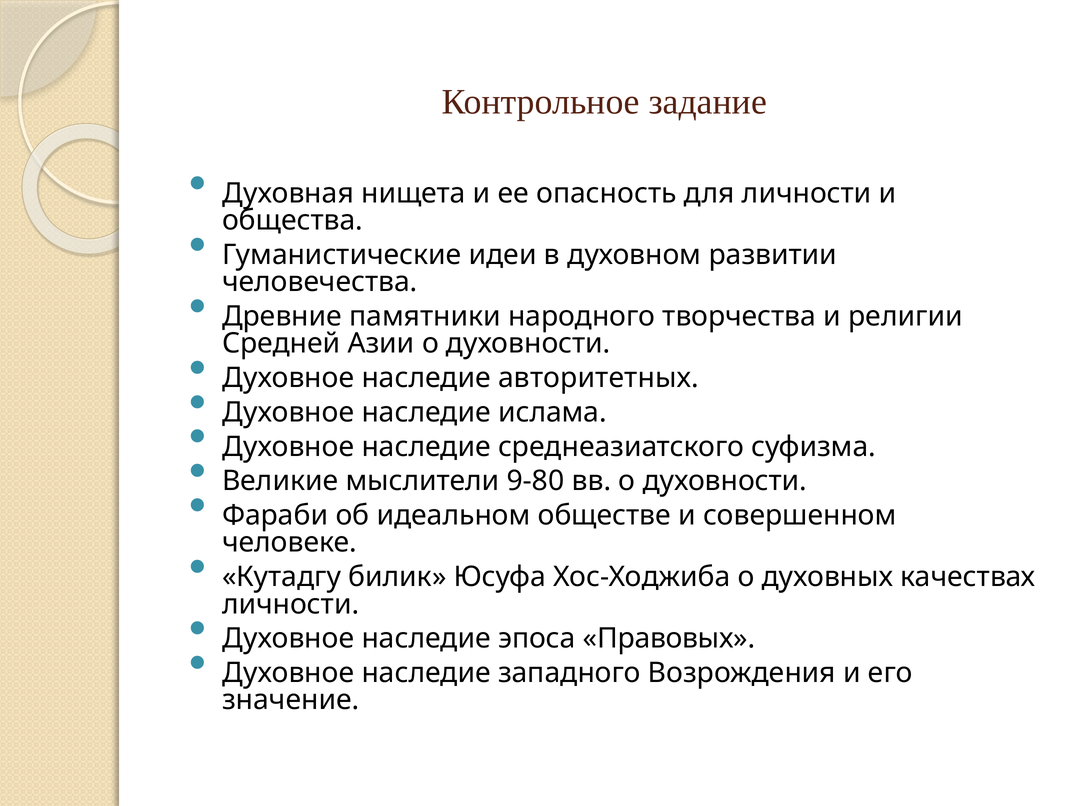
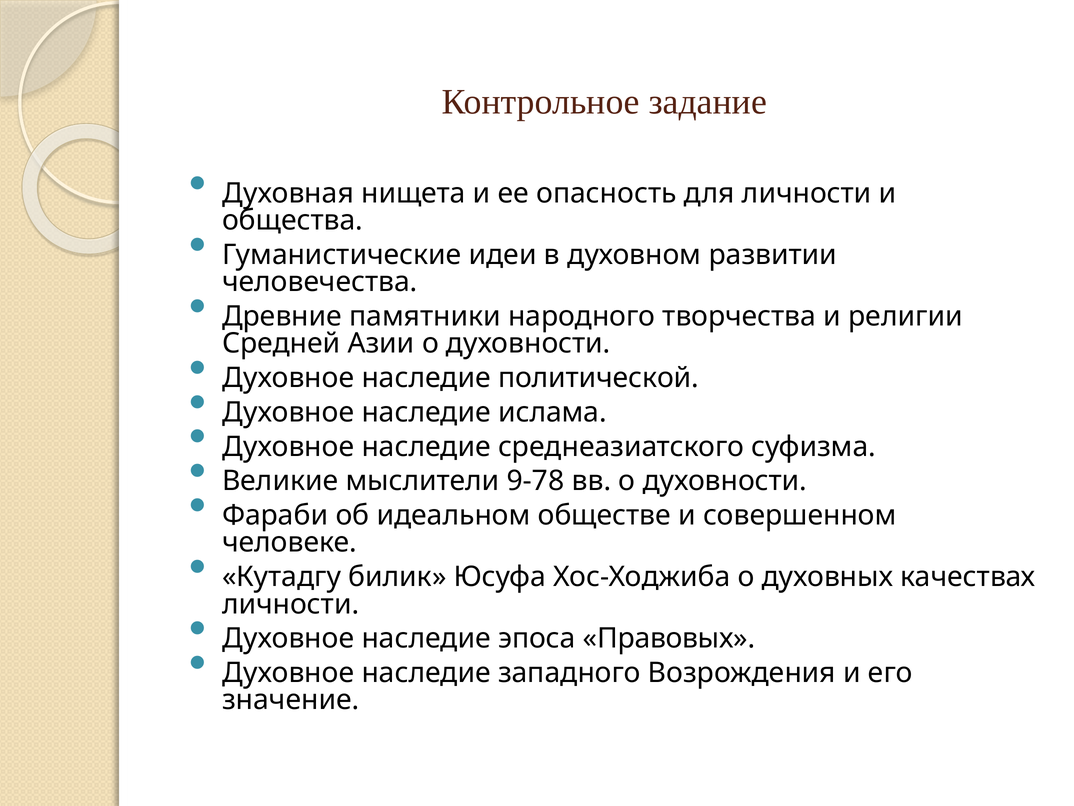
авторитетных: авторитетных -> политической
9-80: 9-80 -> 9-78
